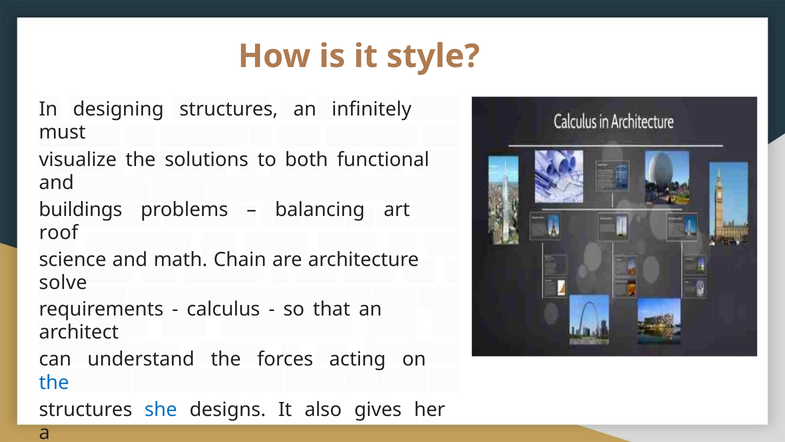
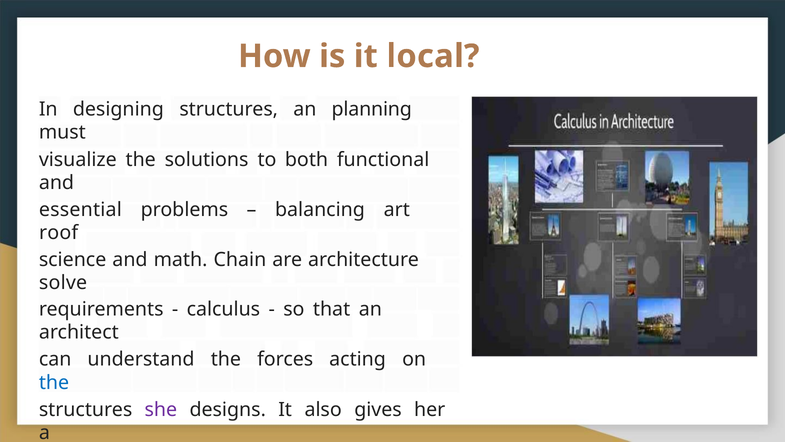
style: style -> local
infinitely: infinitely -> planning
buildings: buildings -> essential
she colour: blue -> purple
